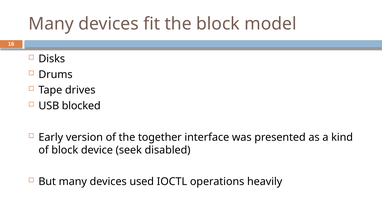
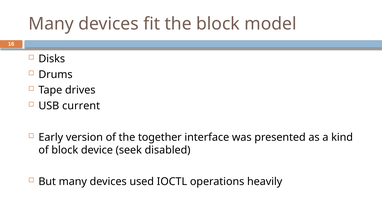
blocked: blocked -> current
